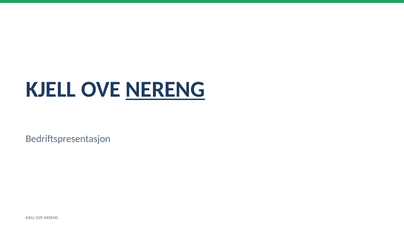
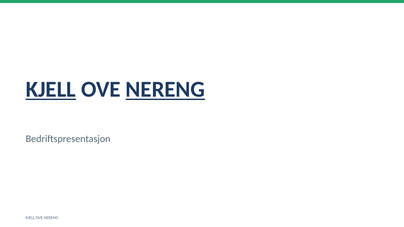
KJELL at (51, 90) underline: none -> present
